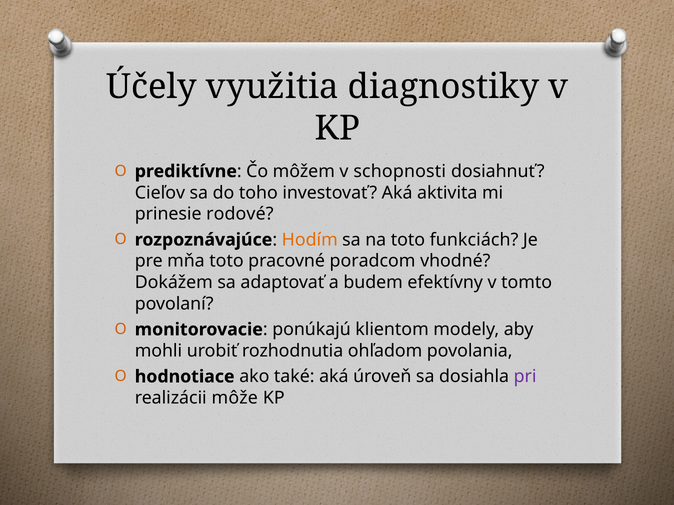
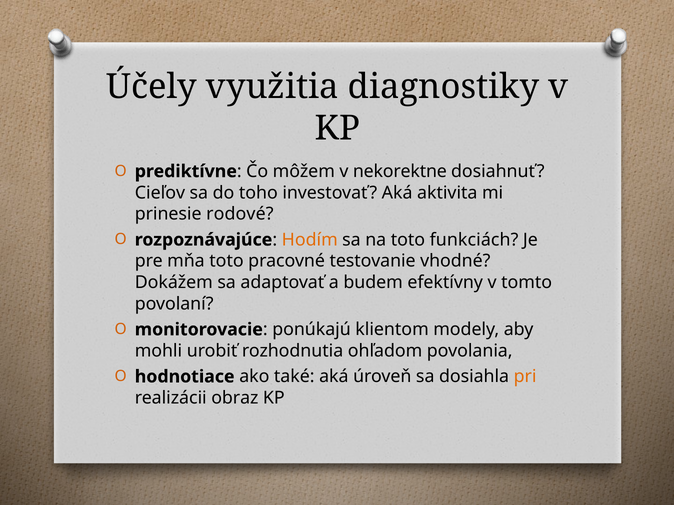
schopnosti: schopnosti -> nekorektne
poradcom: poradcom -> testovanie
pri colour: purple -> orange
môže: môže -> obraz
